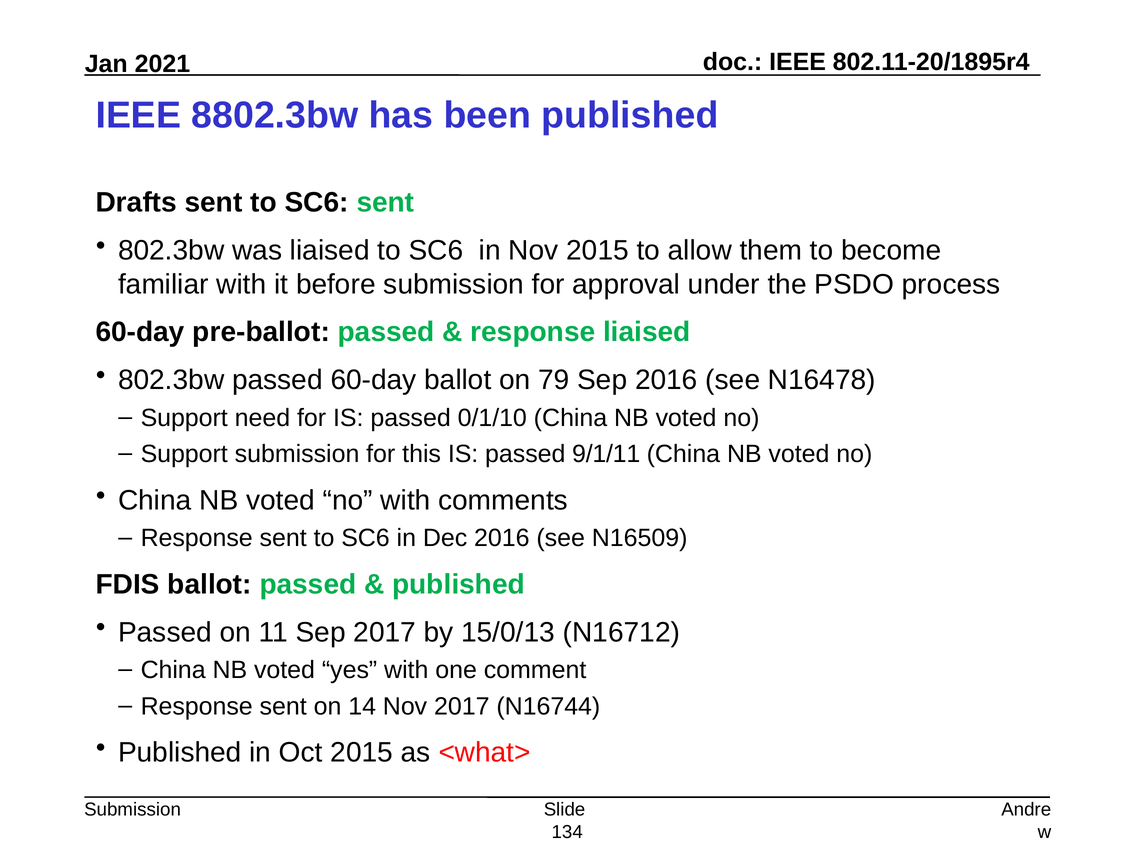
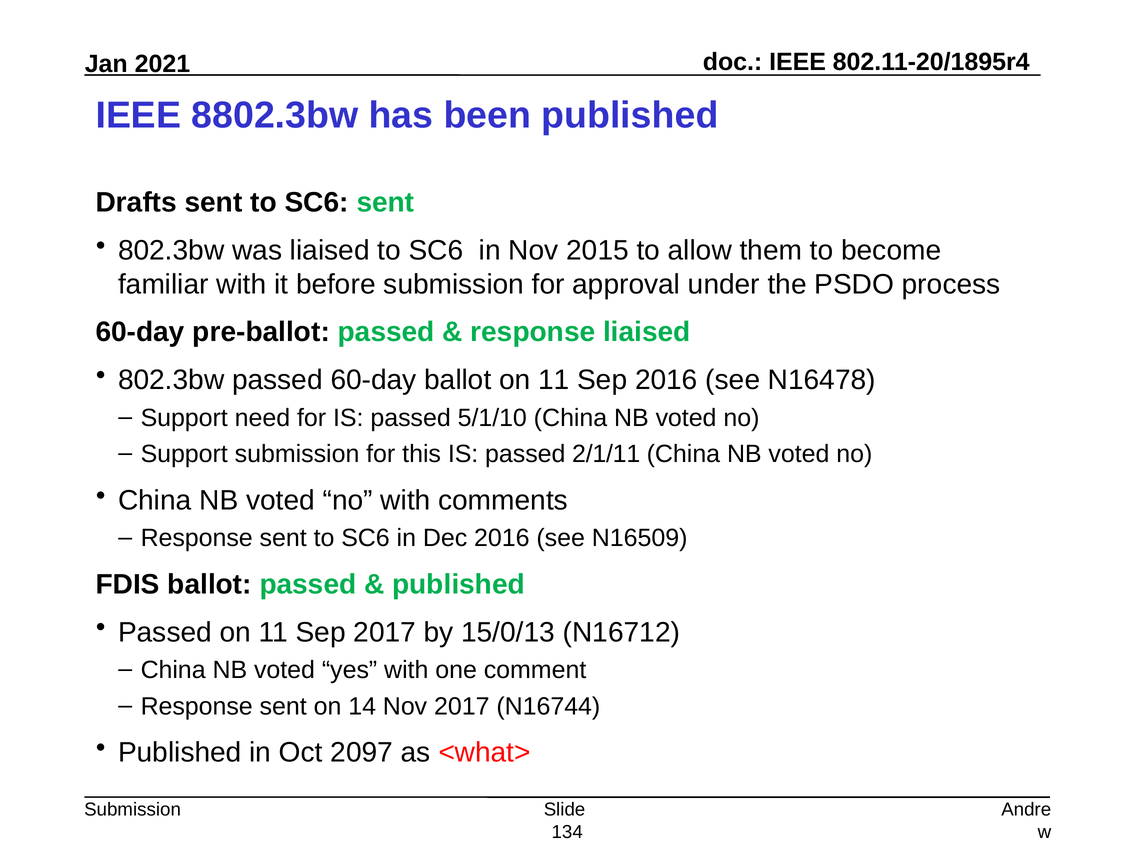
ballot on 79: 79 -> 11
0/1/10: 0/1/10 -> 5/1/10
9/1/11: 9/1/11 -> 2/1/11
Oct 2015: 2015 -> 2097
